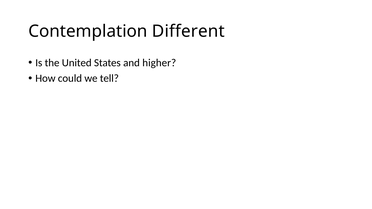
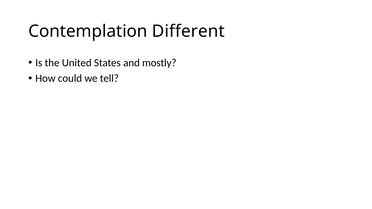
higher: higher -> mostly
